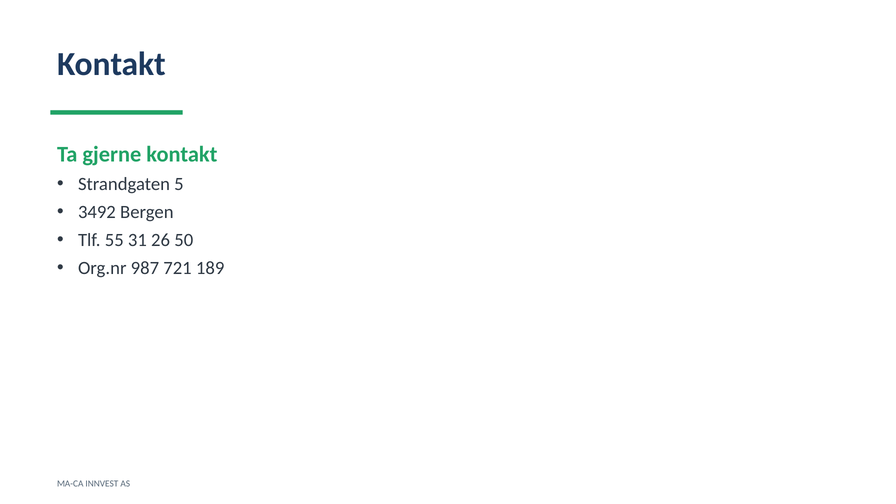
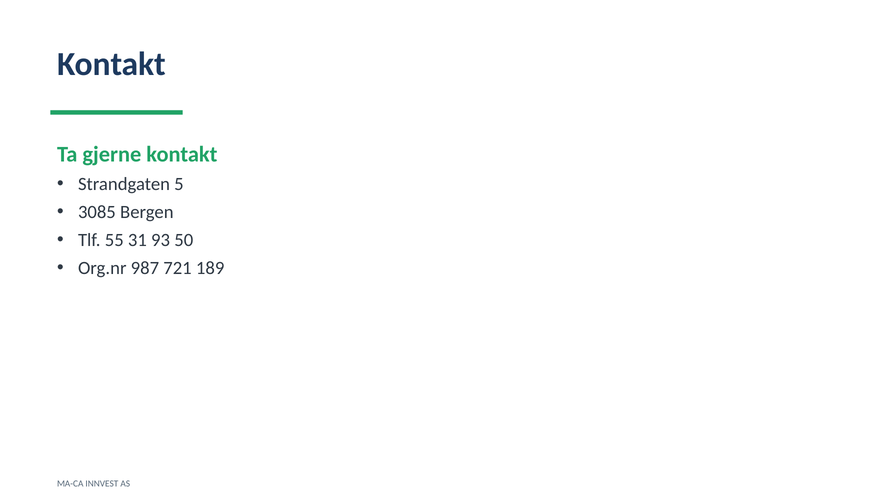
3492: 3492 -> 3085
26: 26 -> 93
